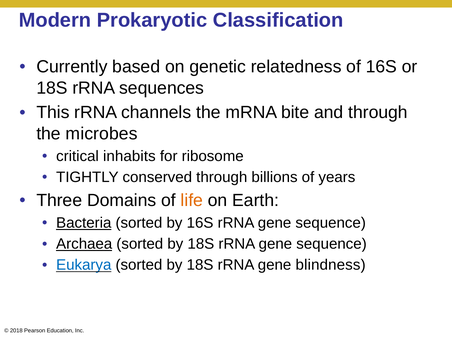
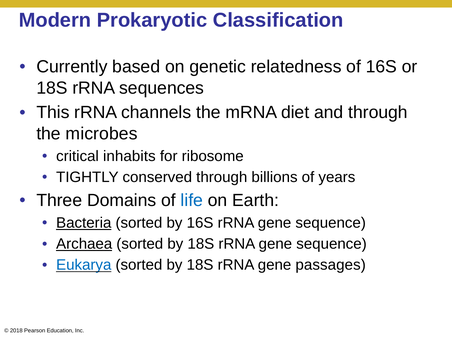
bite: bite -> diet
life colour: orange -> blue
blindness: blindness -> passages
